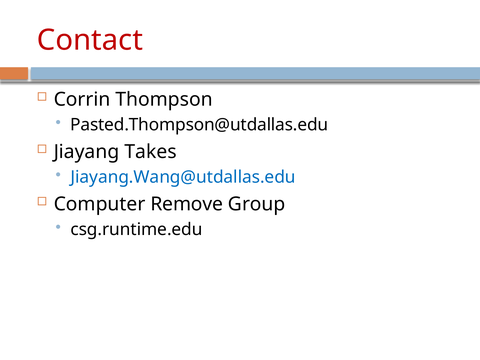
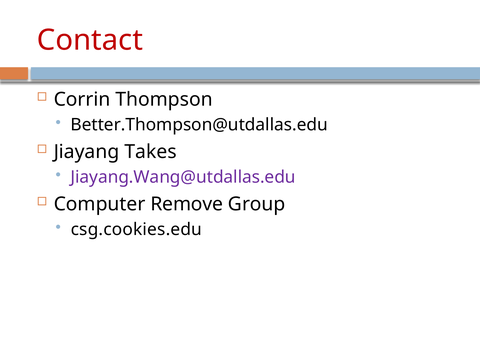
Pasted.Thompson@utdallas.edu: Pasted.Thompson@utdallas.edu -> Better.Thompson@utdallas.edu
Jiayang.Wang@utdallas.edu colour: blue -> purple
csg.runtime.edu: csg.runtime.edu -> csg.cookies.edu
